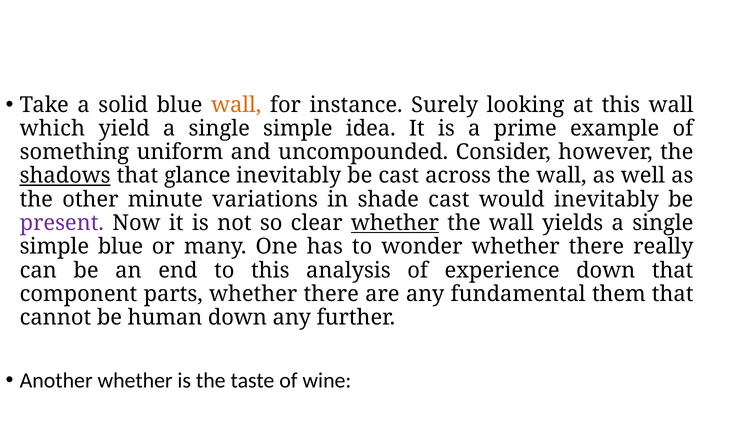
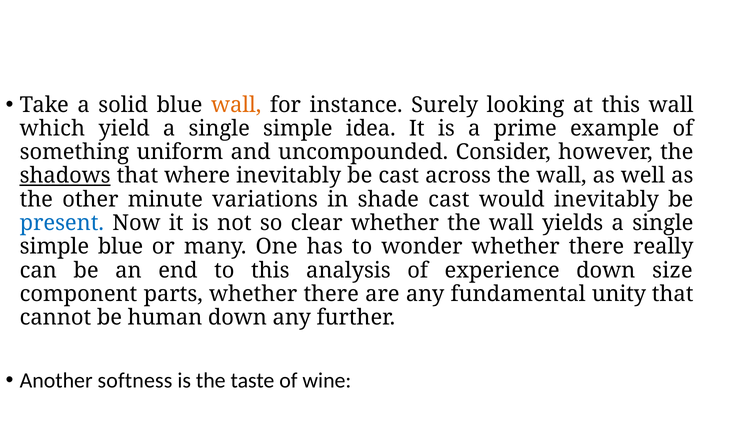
glance: glance -> where
present colour: purple -> blue
whether at (395, 223) underline: present -> none
down that: that -> size
them: them -> unity
Another whether: whether -> softness
